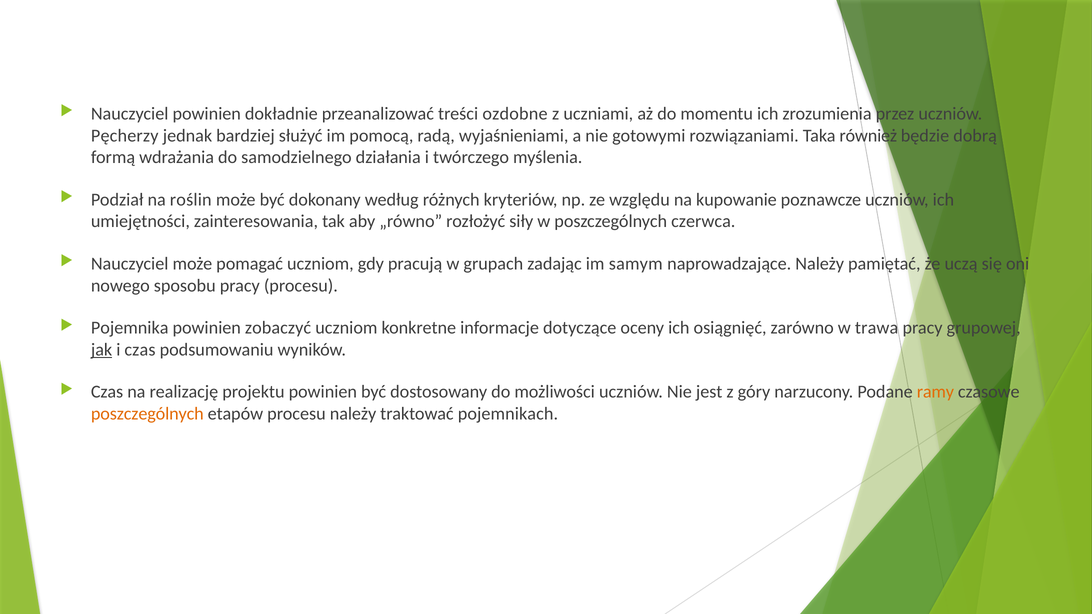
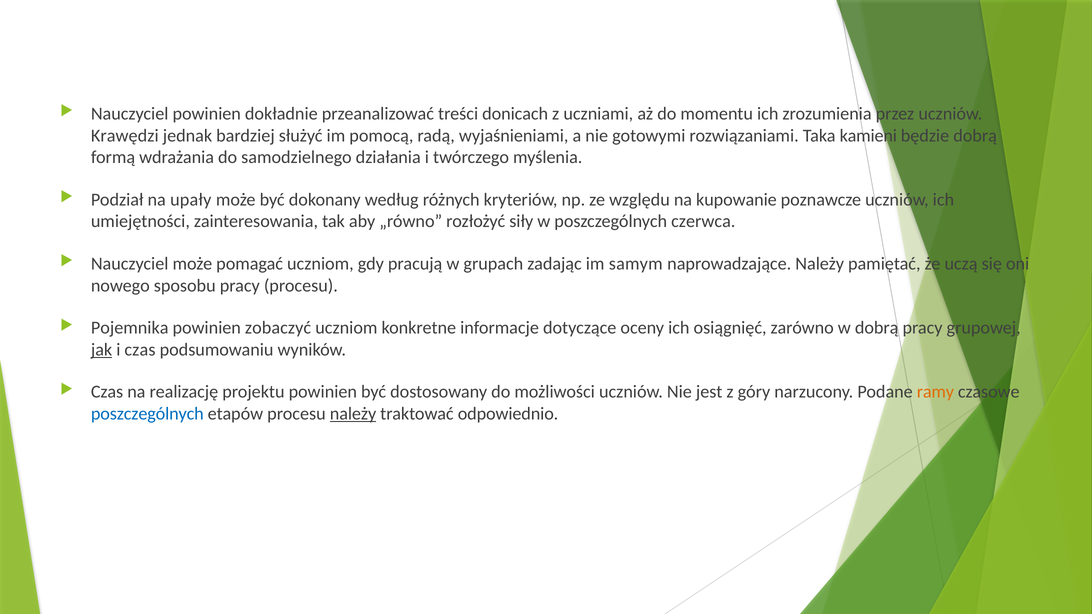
ozdobne: ozdobne -> donicach
Pęcherzy: Pęcherzy -> Krawędzi
również: również -> kamieni
roślin: roślin -> upały
w trawa: trawa -> dobrą
poszczególnych at (147, 414) colour: orange -> blue
należy at (353, 414) underline: none -> present
pojemnikach: pojemnikach -> odpowiednio
